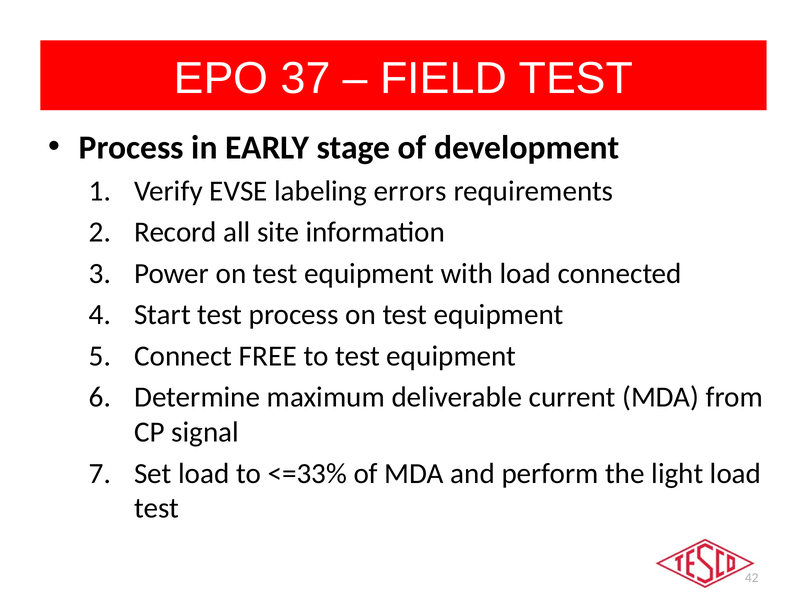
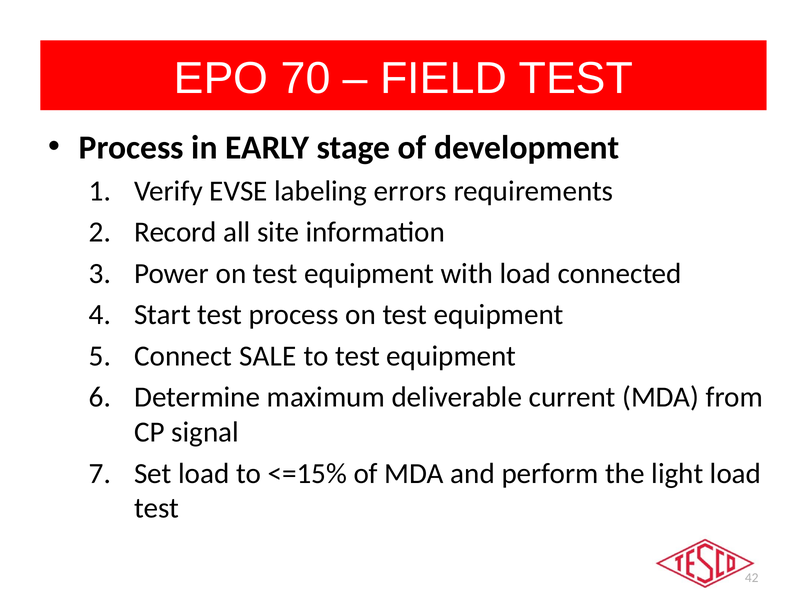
37: 37 -> 70
FREE: FREE -> SALE
<=33%: <=33% -> <=15%
